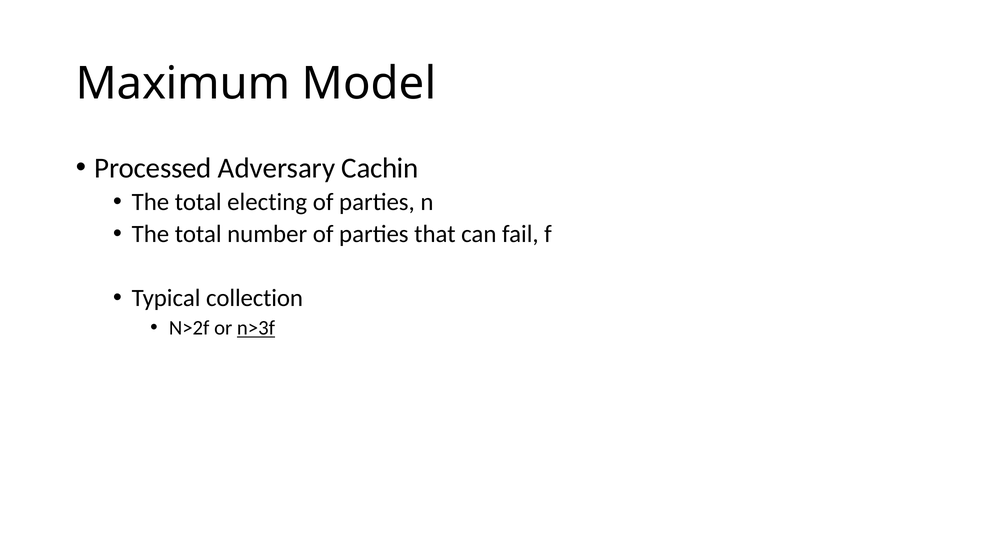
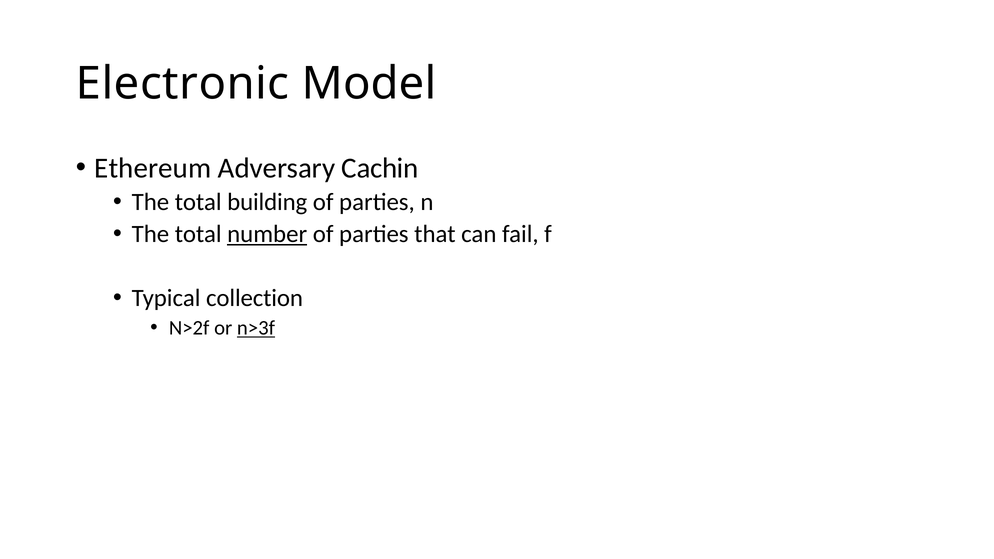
Maximum: Maximum -> Electronic
Processed: Processed -> Ethereum
electing: electing -> building
number underline: none -> present
